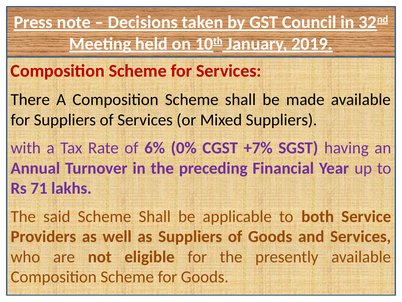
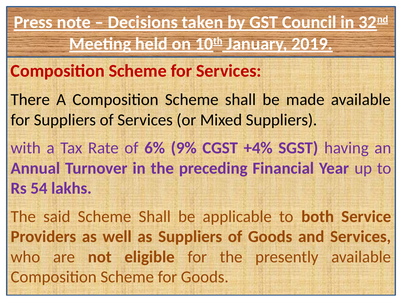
0%: 0% -> 9%
+7%: +7% -> +4%
71: 71 -> 54
